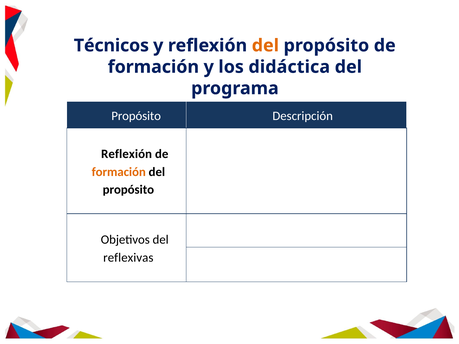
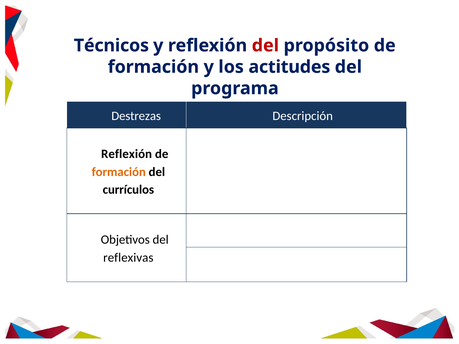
del at (265, 46) colour: orange -> red
didáctica: didáctica -> actitudes
Propósito at (136, 116): Propósito -> Destrezas
propósito at (128, 190): propósito -> currículos
